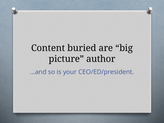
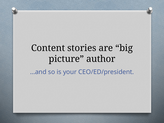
buried: buried -> stories
